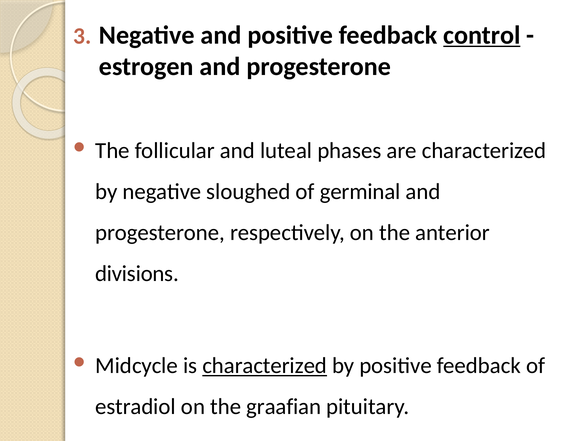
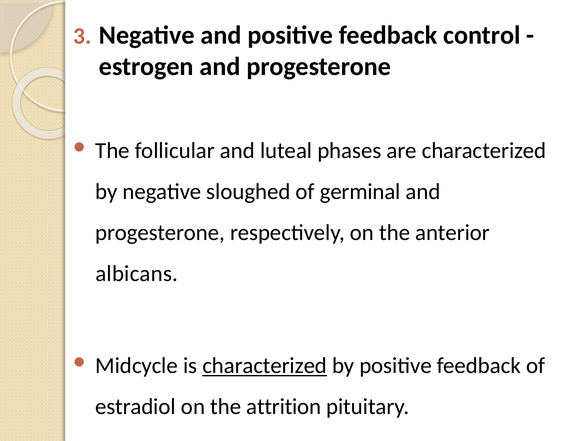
control underline: present -> none
divisions: divisions -> albicans
graafian: graafian -> attrition
